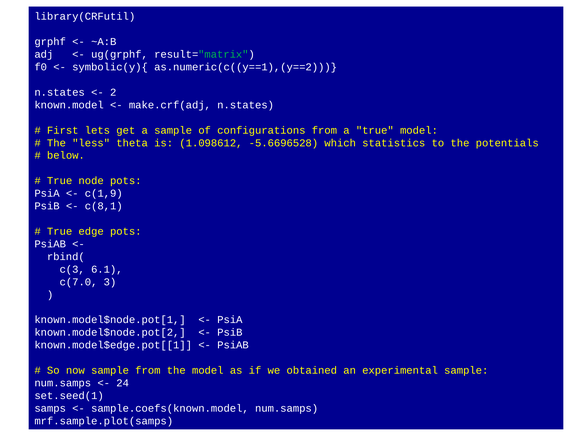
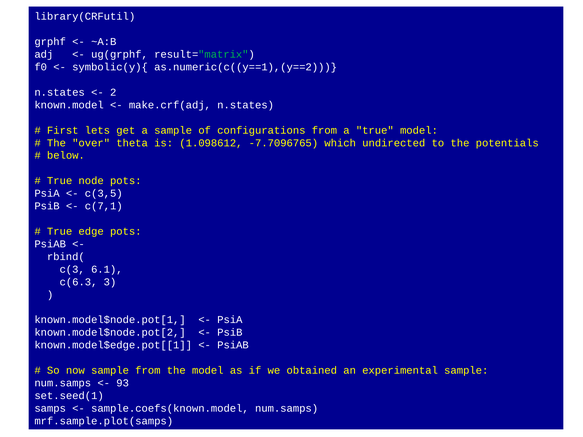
less: less -> over
-5.6696528: -5.6696528 -> -7.7096765
statistics: statistics -> undirected
c(1,9: c(1,9 -> c(3,5
c(8,1: c(8,1 -> c(7,1
c(7.0: c(7.0 -> c(6.3
24: 24 -> 93
